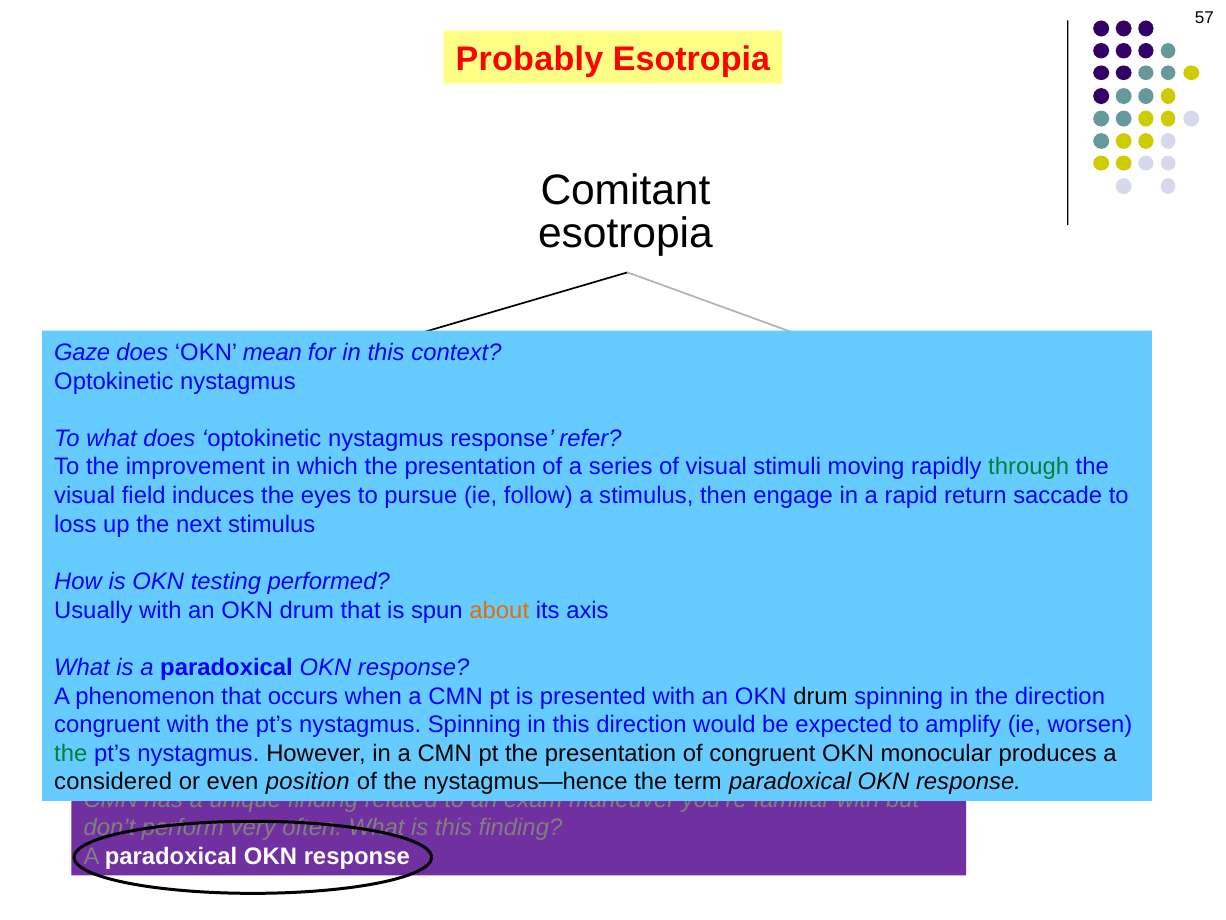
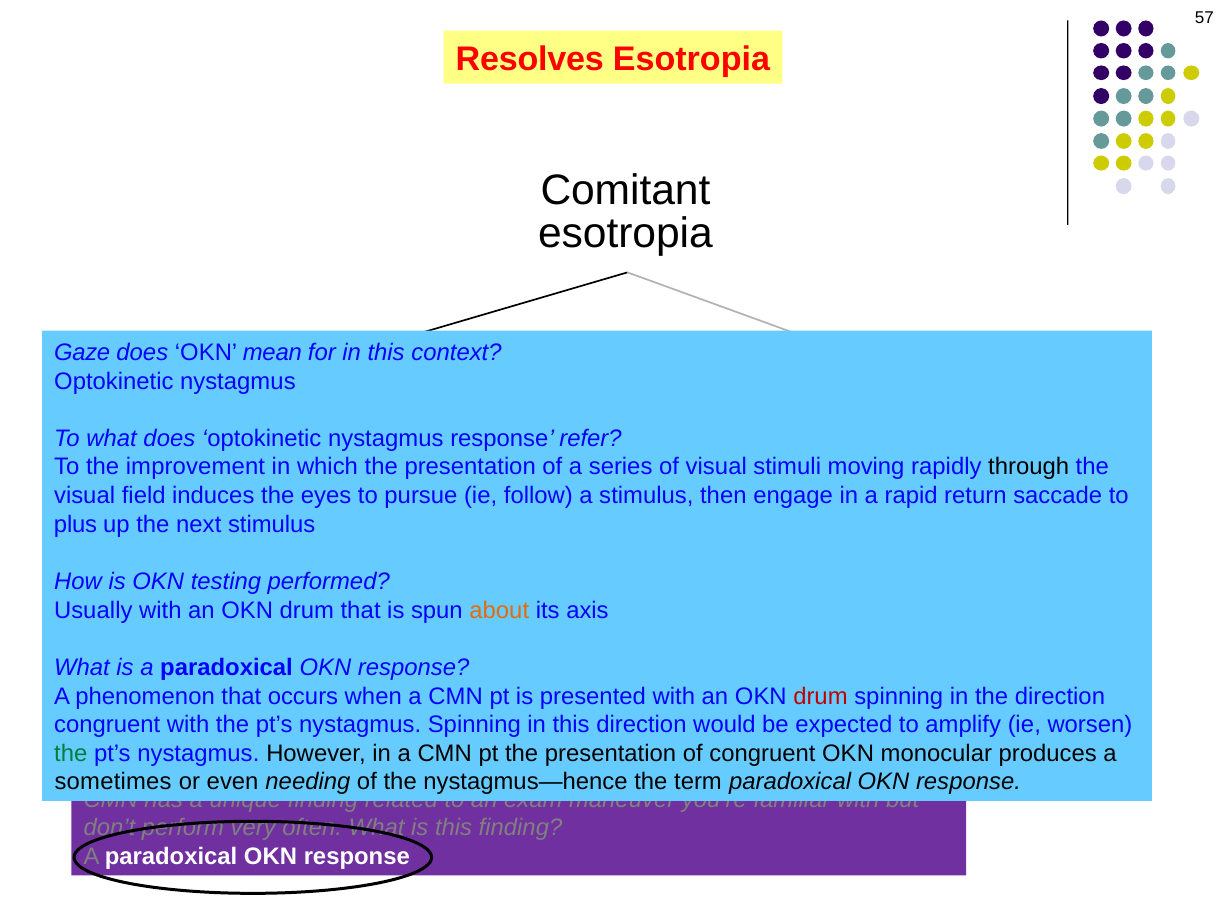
Probably: Probably -> Resolves
through colour: green -> black
loss: loss -> plus
drum at (820, 696) colour: black -> red
considered: considered -> sometimes
position: position -> needing
